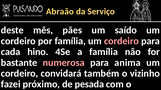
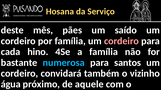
Abraão: Abraão -> Hosana
numerosa colour: pink -> light blue
anima: anima -> santos
fazei: fazei -> água
pesada: pesada -> aquele
